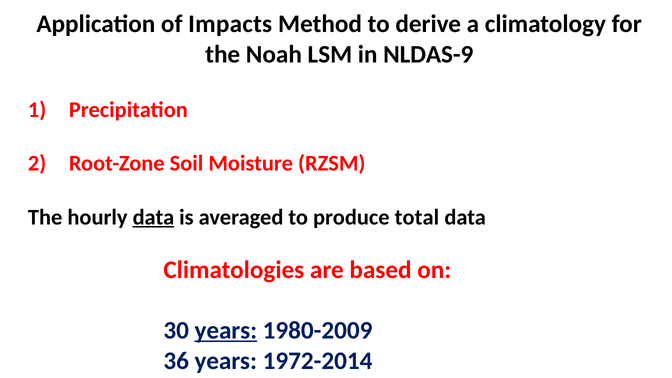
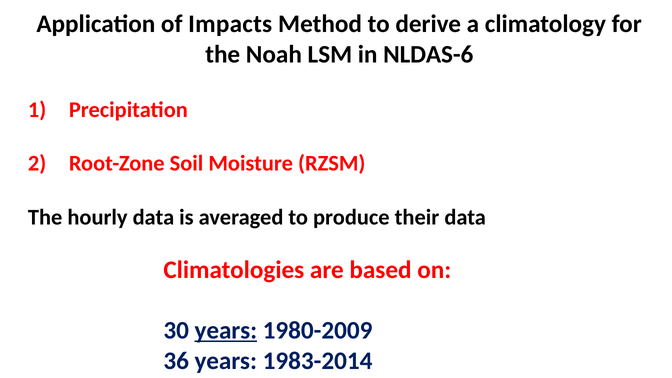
NLDAS-9: NLDAS-9 -> NLDAS-6
data at (153, 217) underline: present -> none
total: total -> their
1972-2014: 1972-2014 -> 1983-2014
